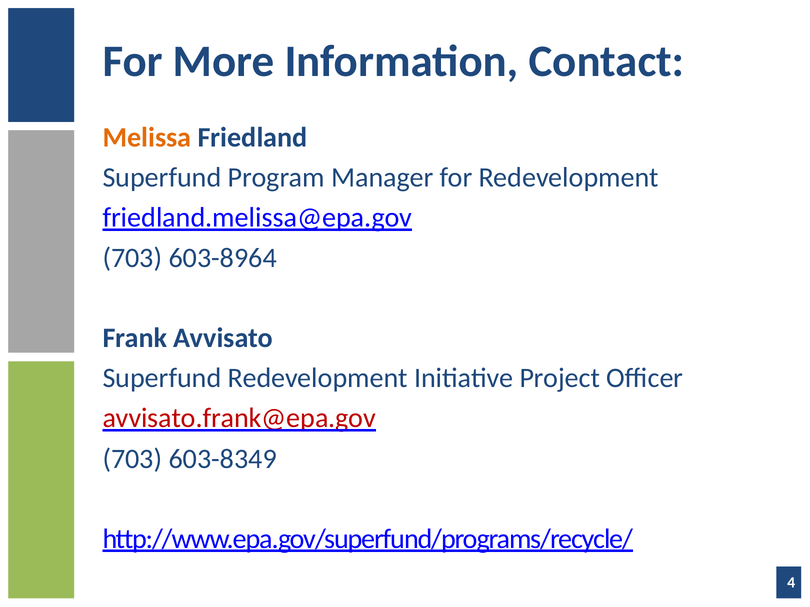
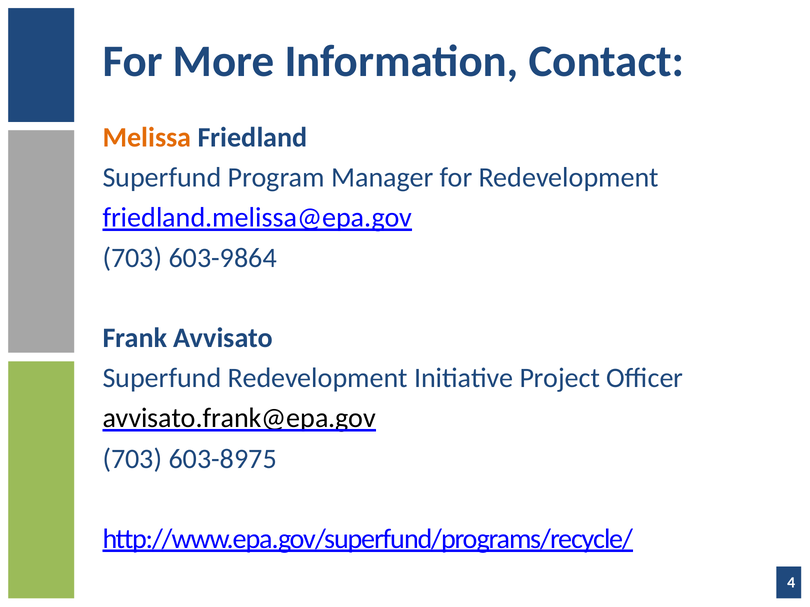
603-8964: 603-8964 -> 603-9864
avvisato.frank@epa.gov colour: red -> black
603-8349: 603-8349 -> 603-8975
